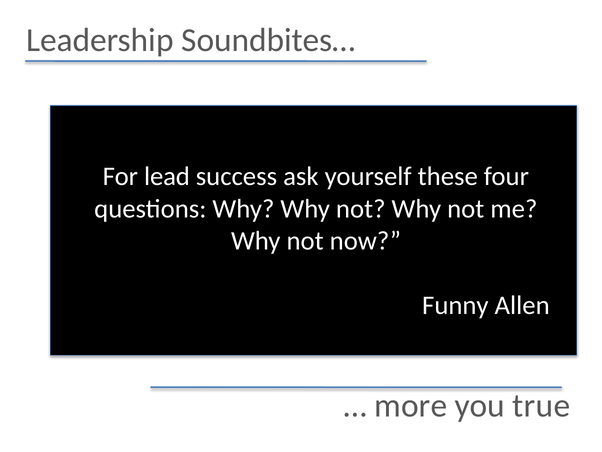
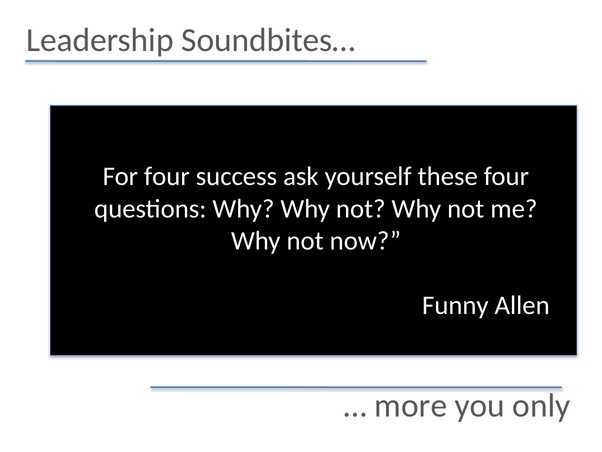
For lead: lead -> four
true: true -> only
